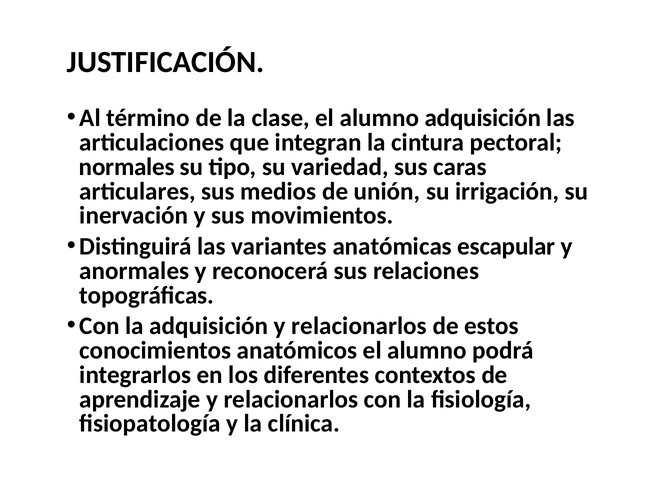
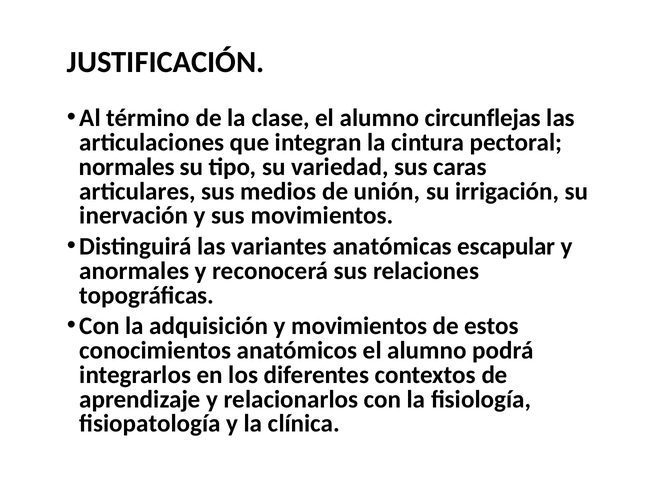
alumno adquisición: adquisición -> circunflejas
adquisición y relacionarlos: relacionarlos -> movimientos
